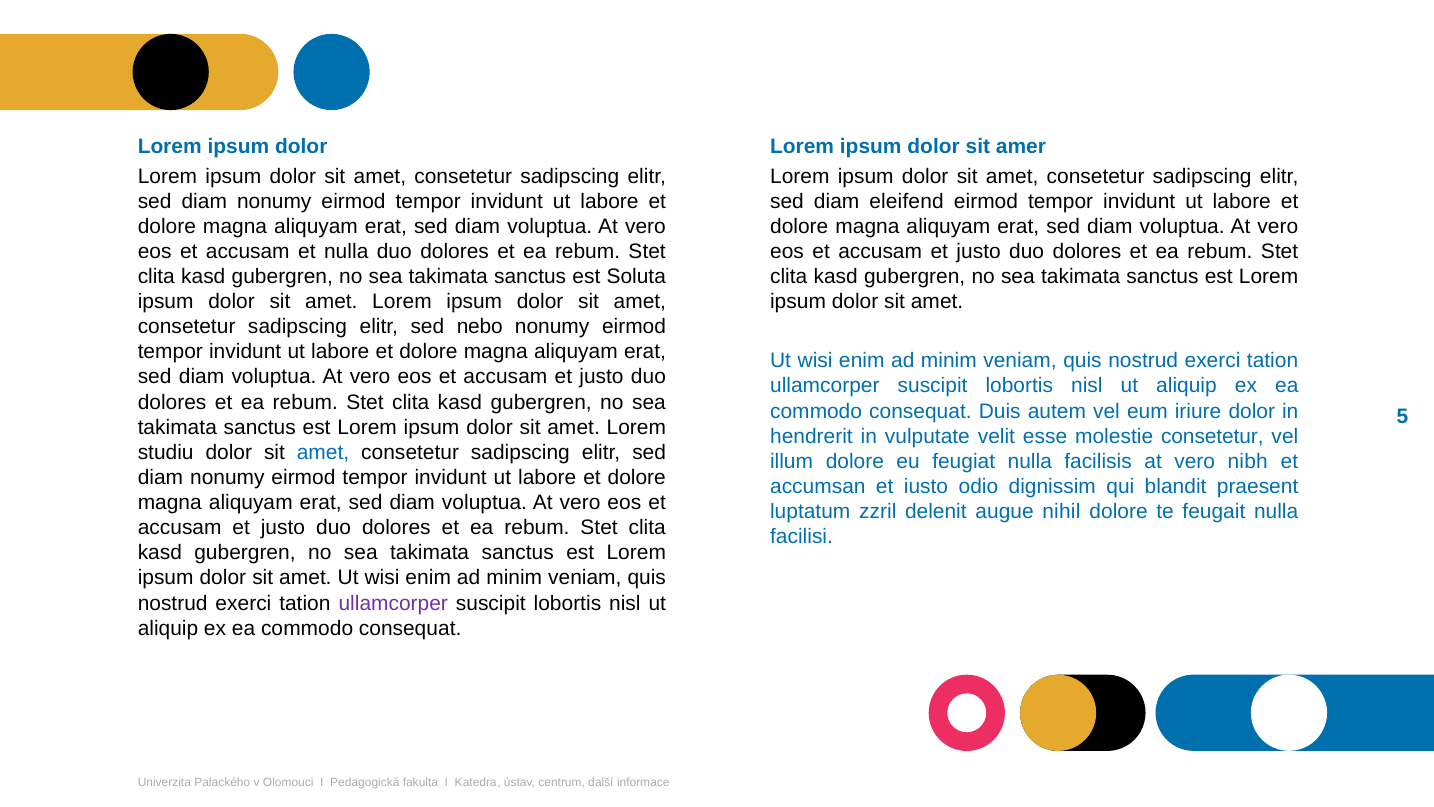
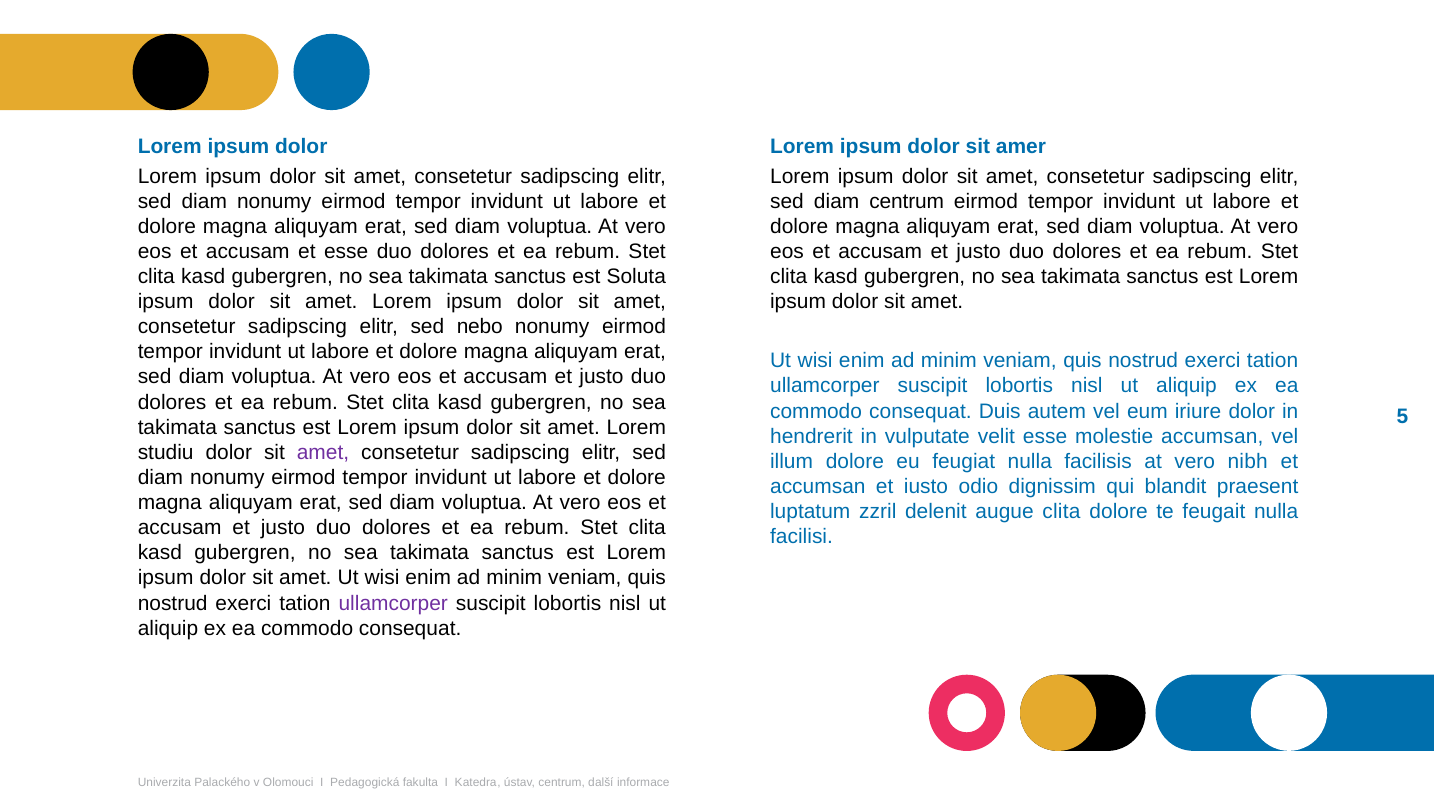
diam eleifend: eleifend -> centrum
et nulla: nulla -> esse
molestie consetetur: consetetur -> accumsan
amet at (323, 452) colour: blue -> purple
augue nihil: nihil -> clita
